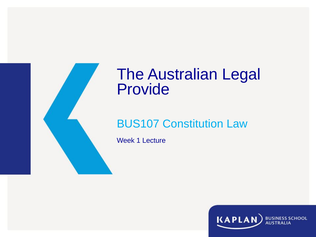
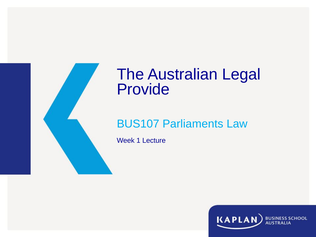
Constitution: Constitution -> Parliaments
